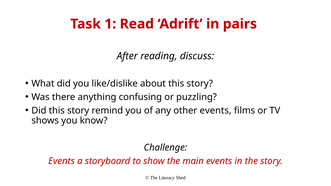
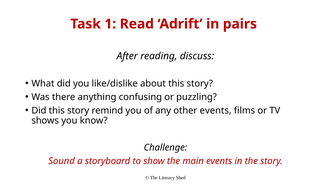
Events at (62, 161): Events -> Sound
